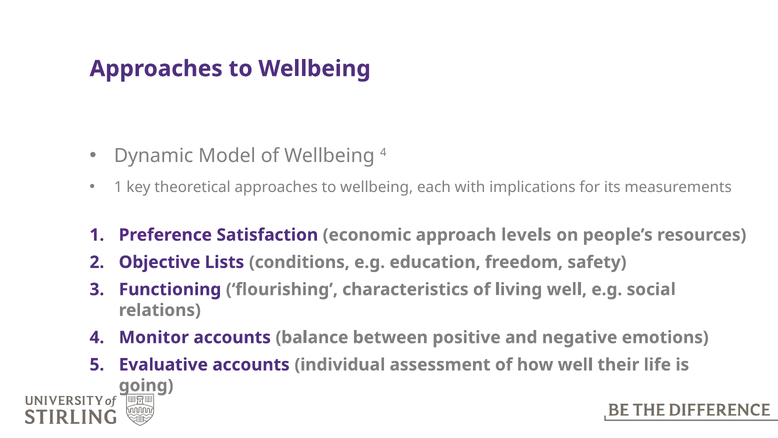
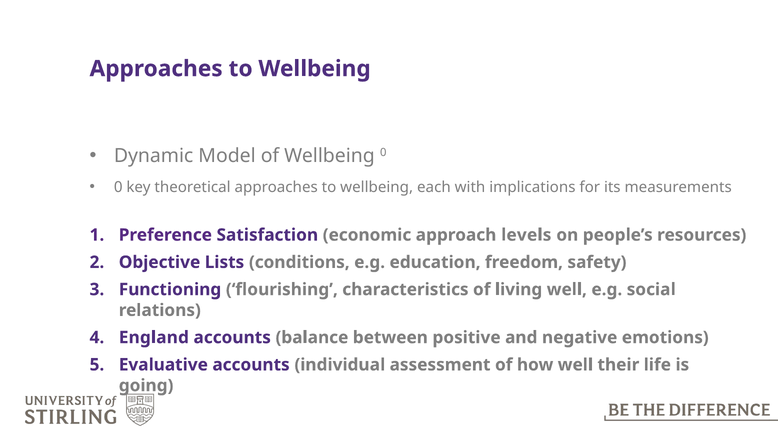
Wellbeing 4: 4 -> 0
1 at (118, 187): 1 -> 0
Monitor: Monitor -> England
